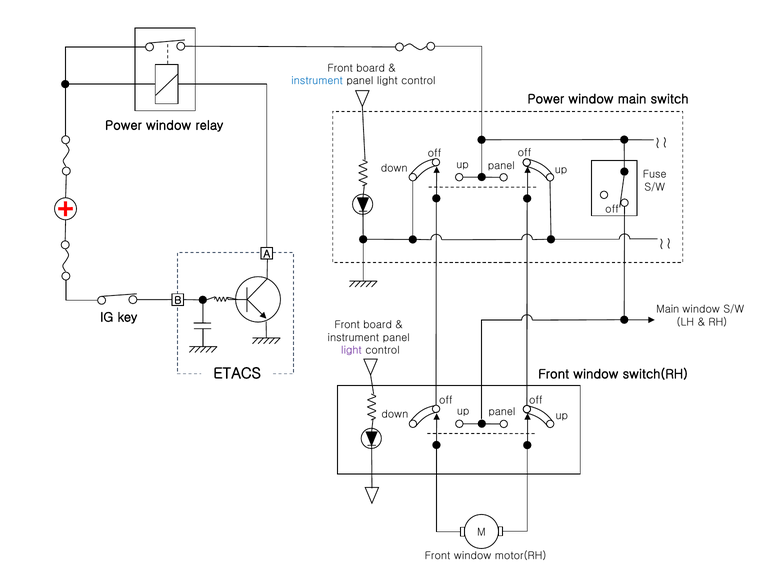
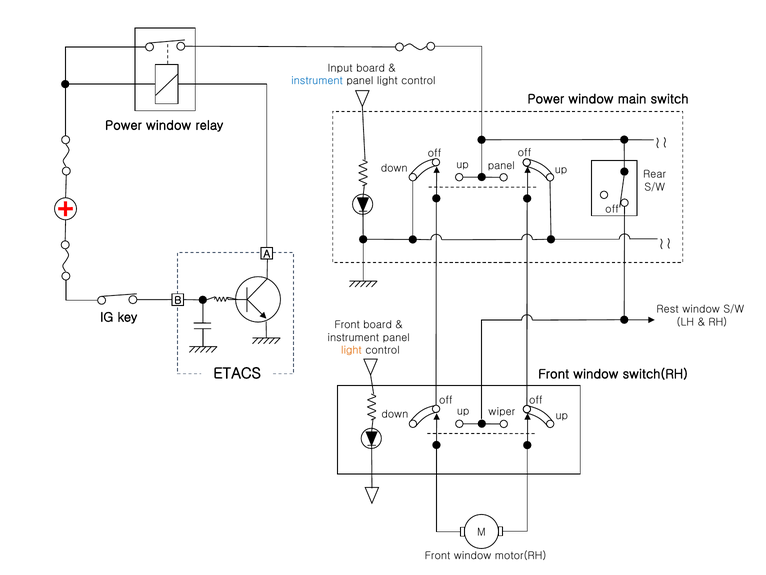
Front at (340, 68): Front -> Input
Fuse: Fuse -> Rear
Main at (668, 309): Main -> Rest
light at (351, 350) colour: purple -> orange
panel at (502, 412): panel -> wiper
